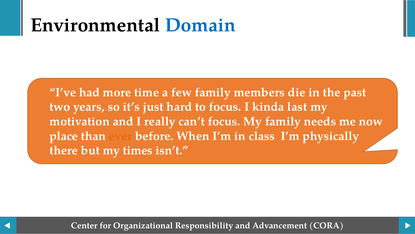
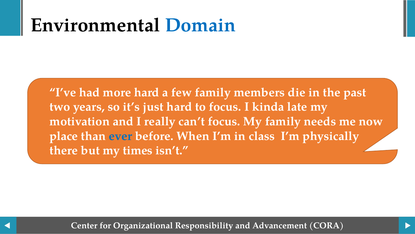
more time: time -> hard
last: last -> late
ever colour: orange -> blue
